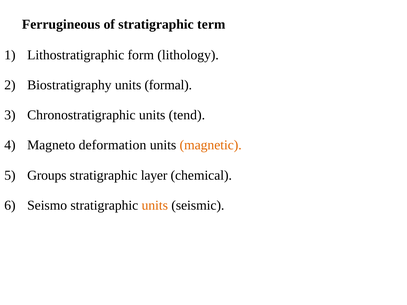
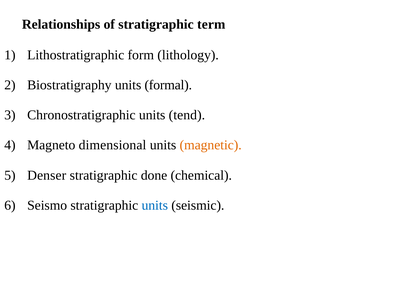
Ferrugineous: Ferrugineous -> Relationships
deformation: deformation -> dimensional
Groups: Groups -> Denser
layer: layer -> done
units at (155, 205) colour: orange -> blue
